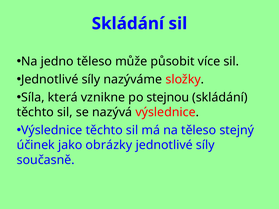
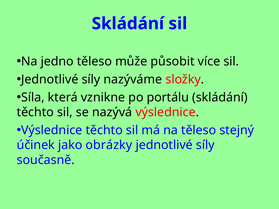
stejnou: stejnou -> portálu
